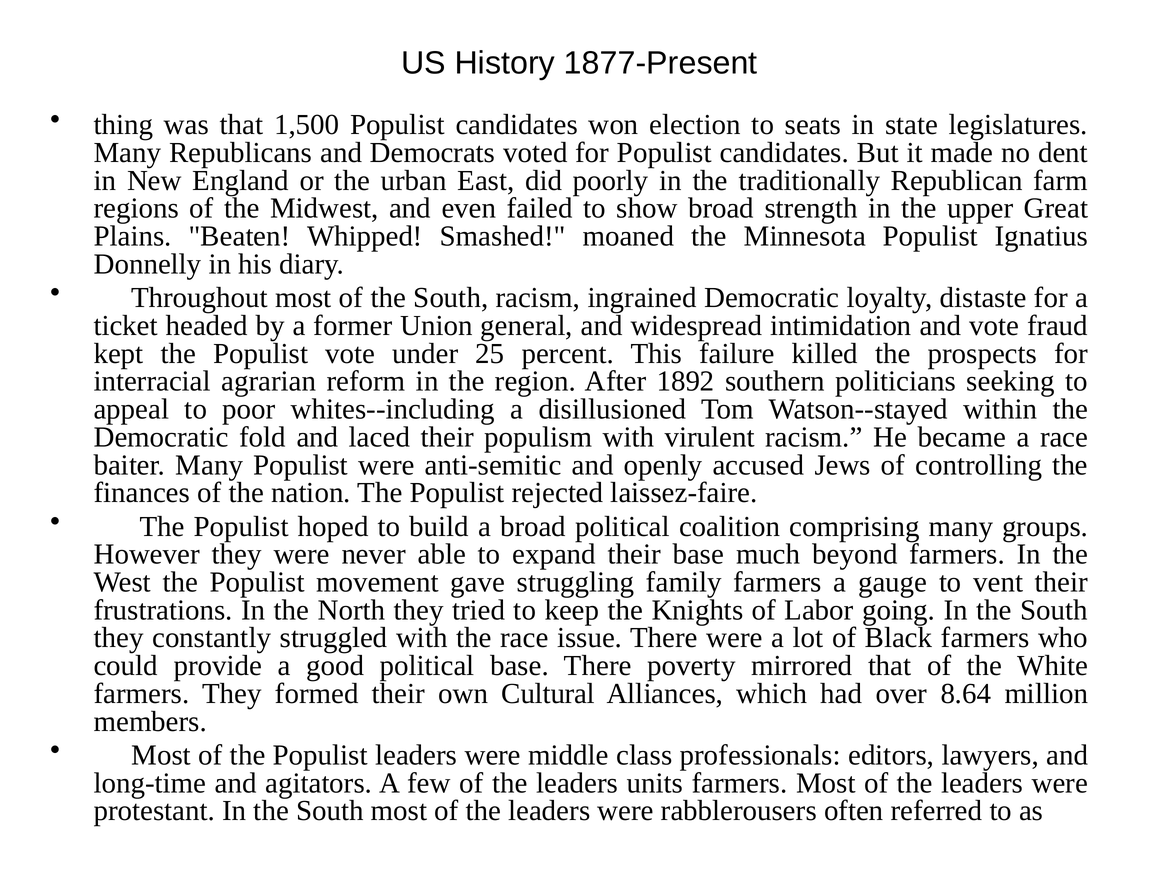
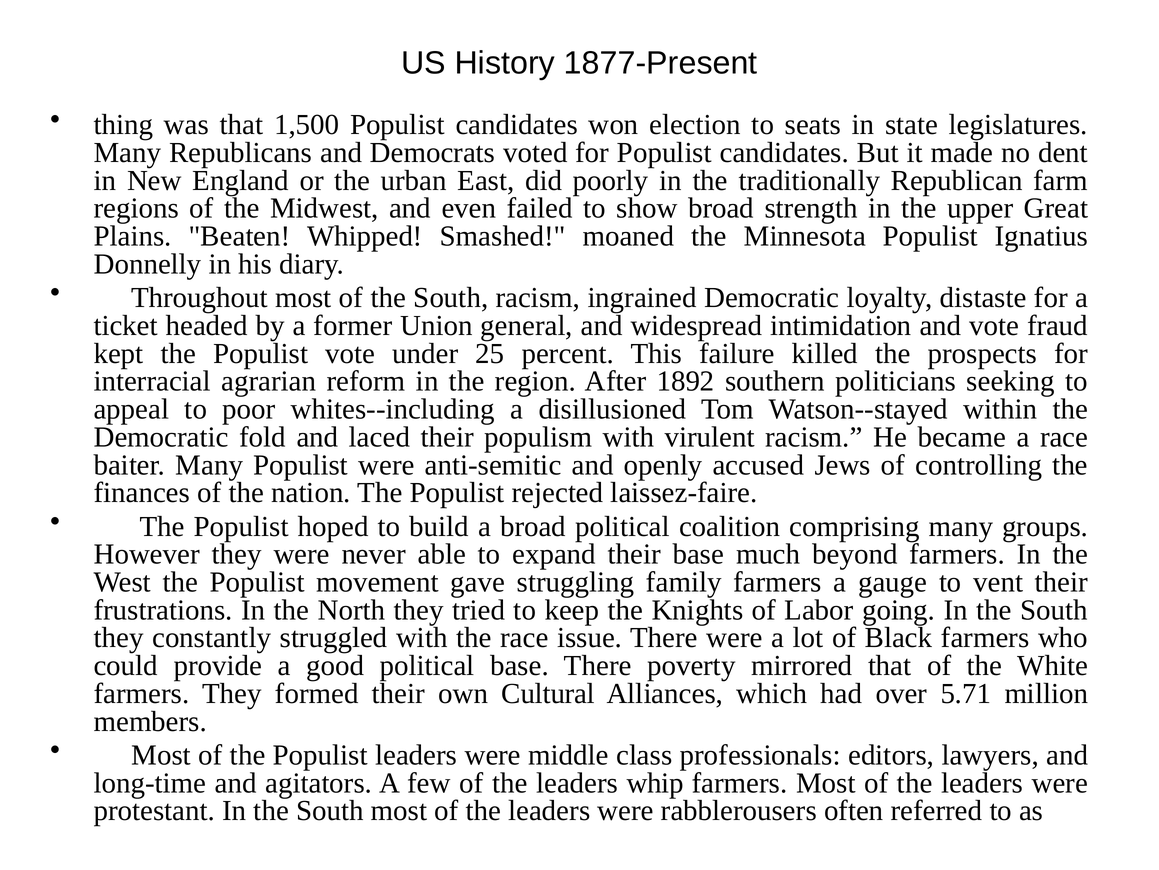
8.64: 8.64 -> 5.71
units: units -> whip
